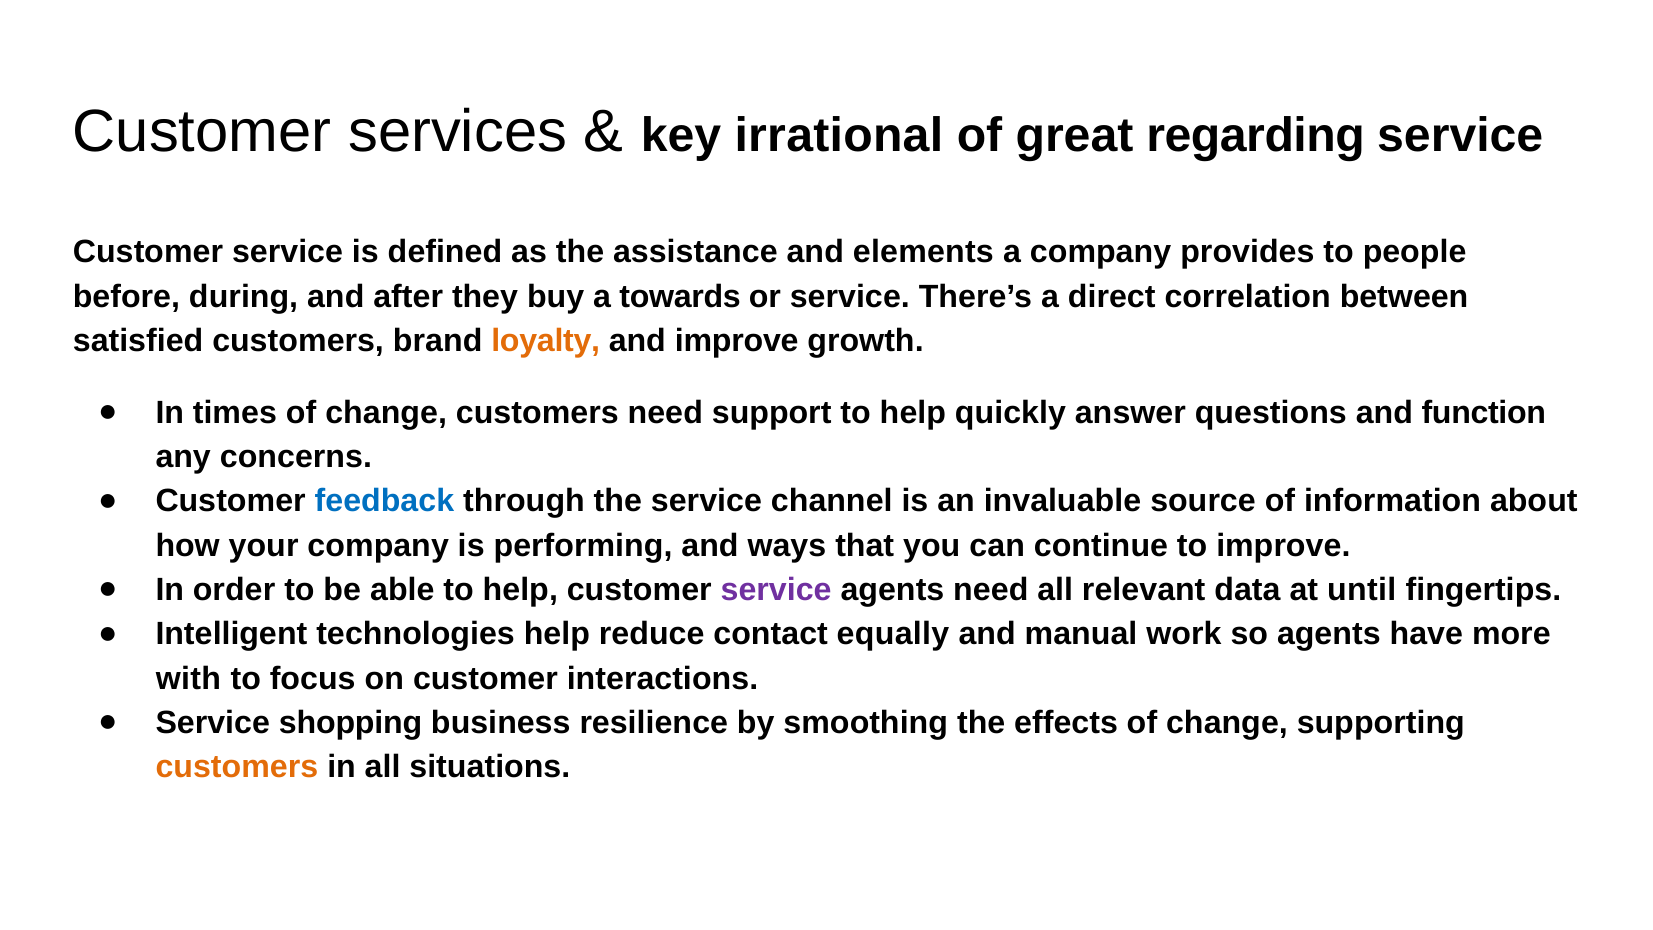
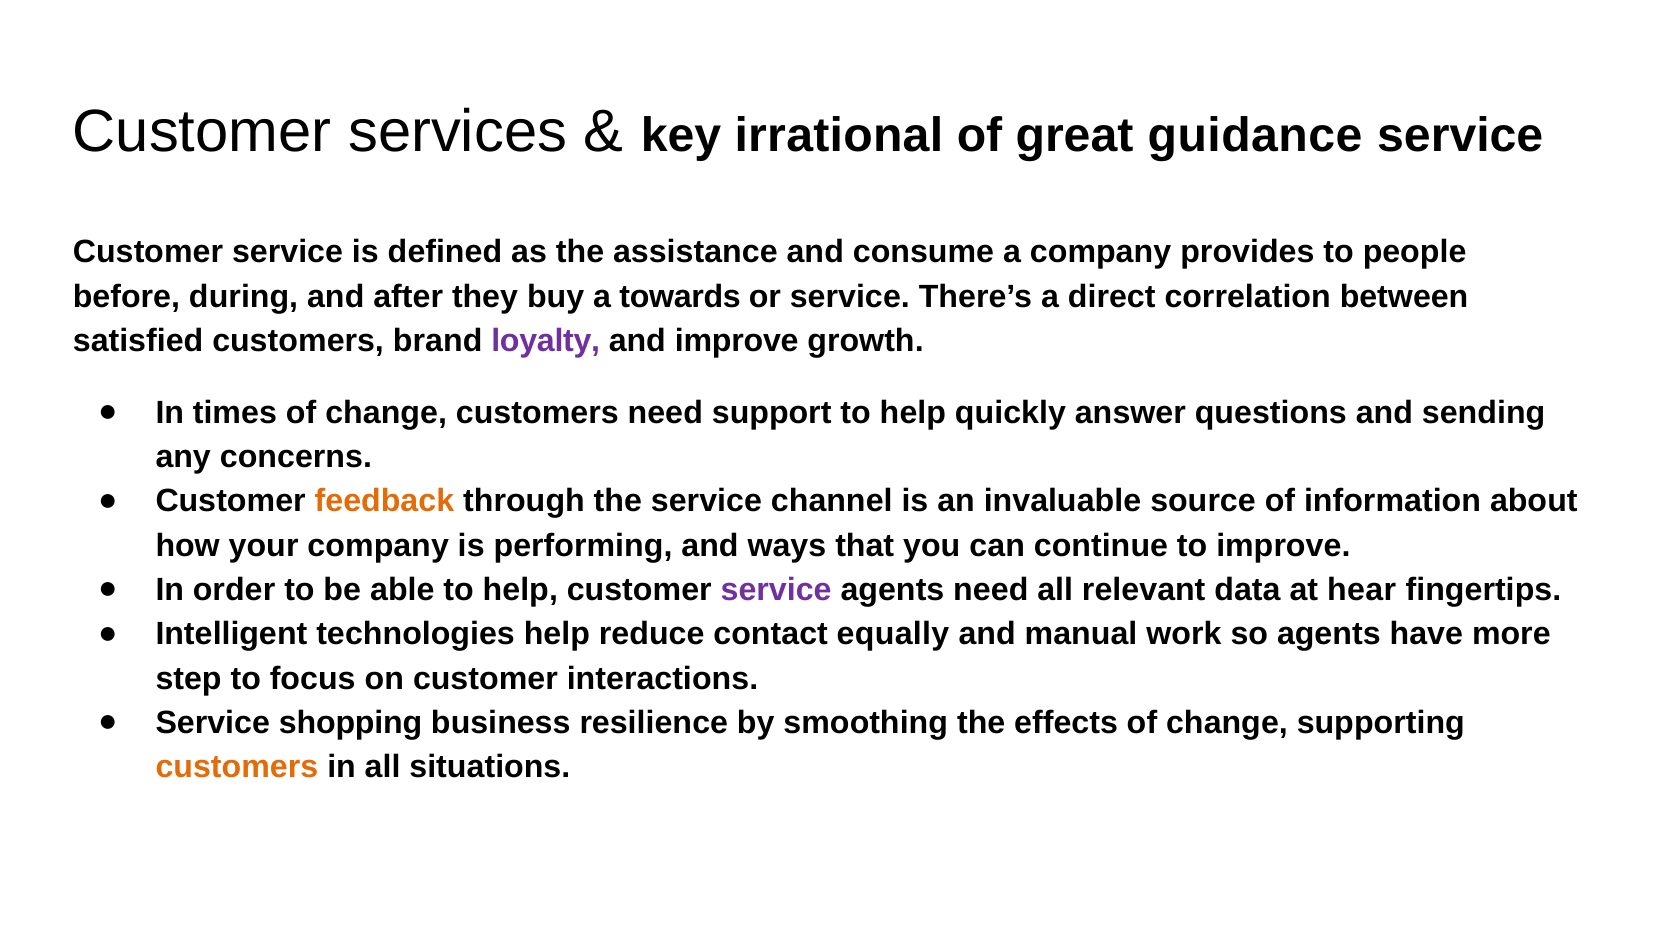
regarding: regarding -> guidance
elements: elements -> consume
loyalty colour: orange -> purple
function: function -> sending
feedback colour: blue -> orange
until: until -> hear
with: with -> step
